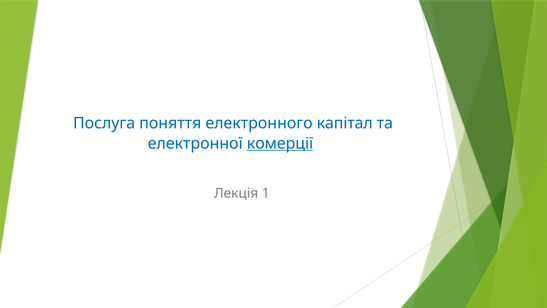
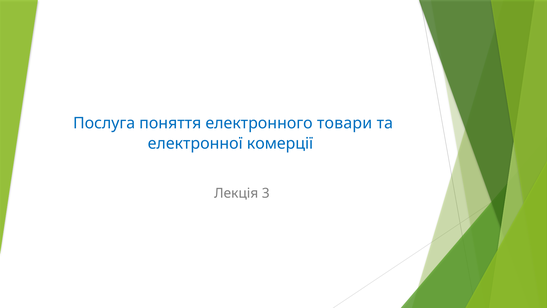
капітал: капітал -> товари
комерції underline: present -> none
1: 1 -> 3
